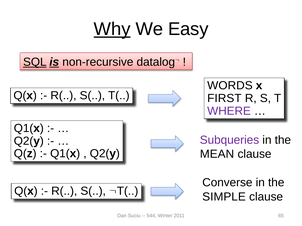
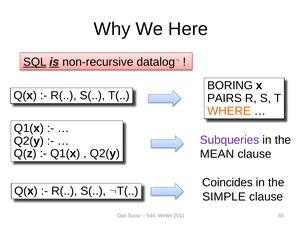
Why underline: present -> none
Easy: Easy -> Here
WORDS: WORDS -> BORING
FIRST: FIRST -> PAIRS
WHERE colour: purple -> orange
Converse: Converse -> Coincides
